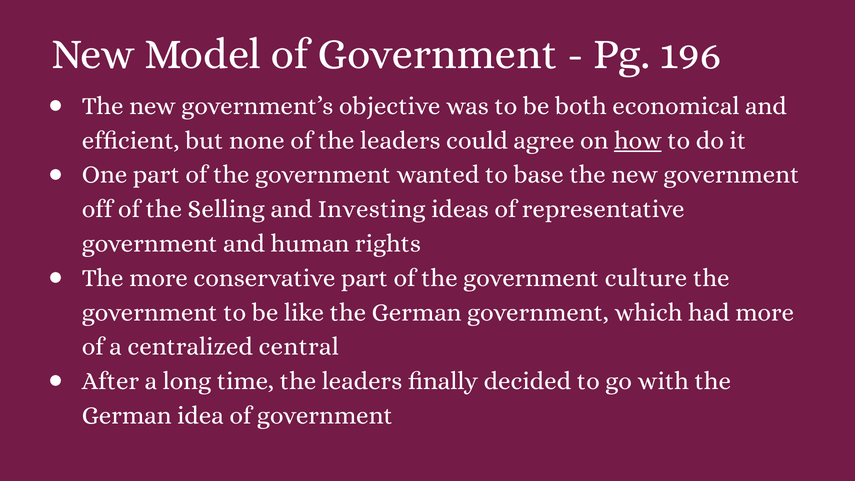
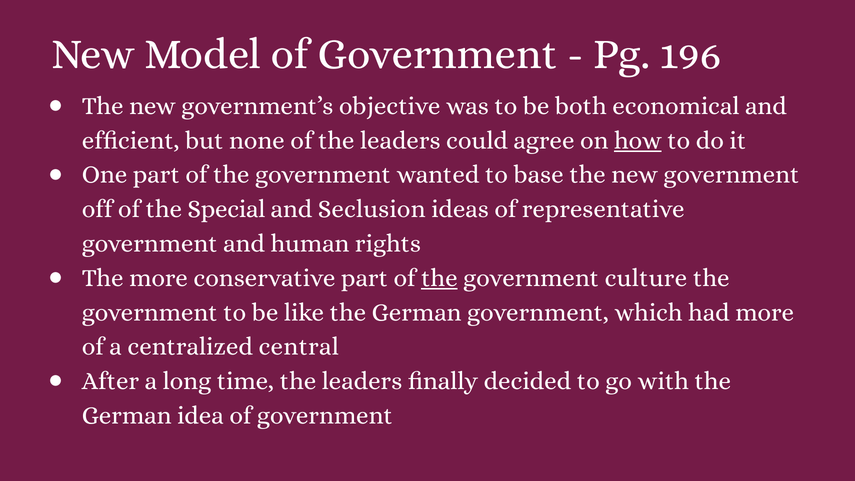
Selling: Selling -> Special
Investing: Investing -> Seclusion
the at (439, 278) underline: none -> present
